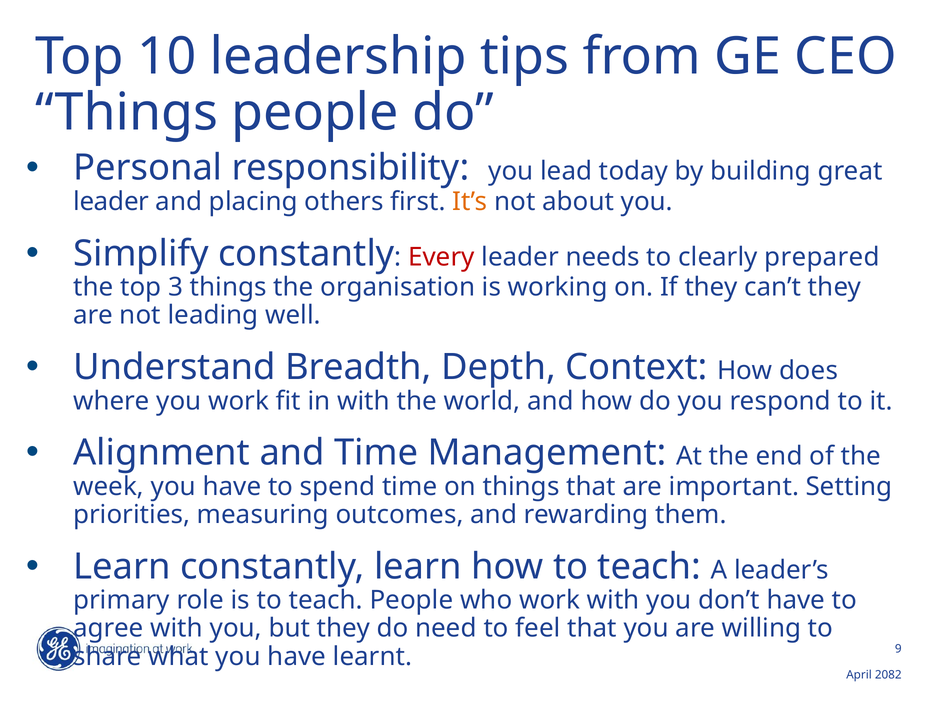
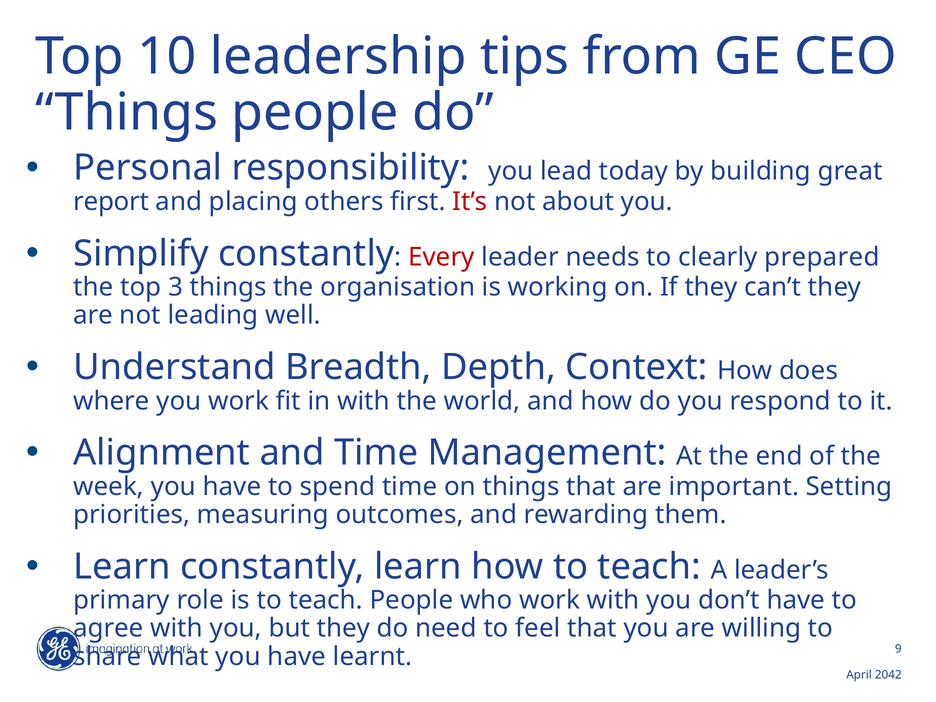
leader at (111, 202): leader -> report
It’s colour: orange -> red
2082: 2082 -> 2042
